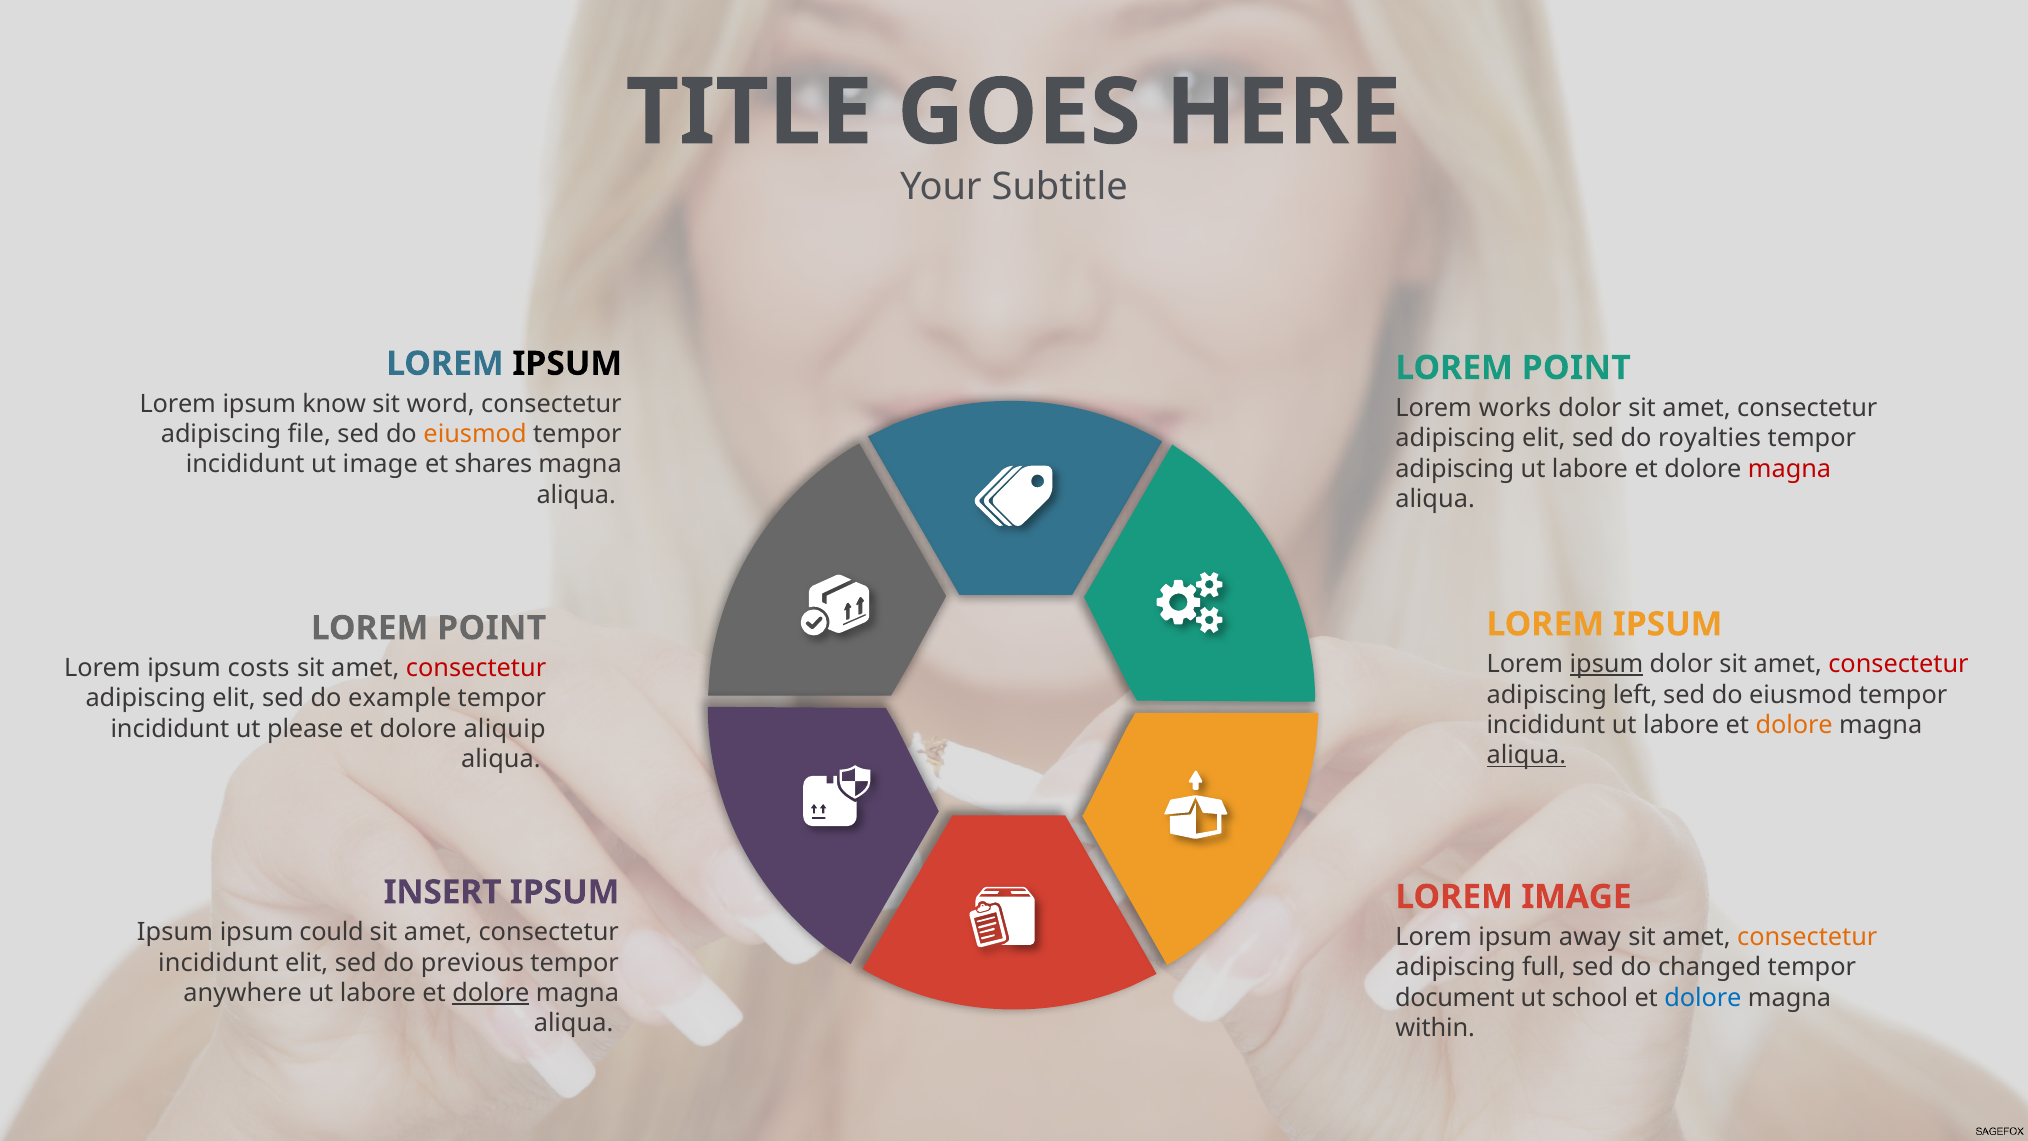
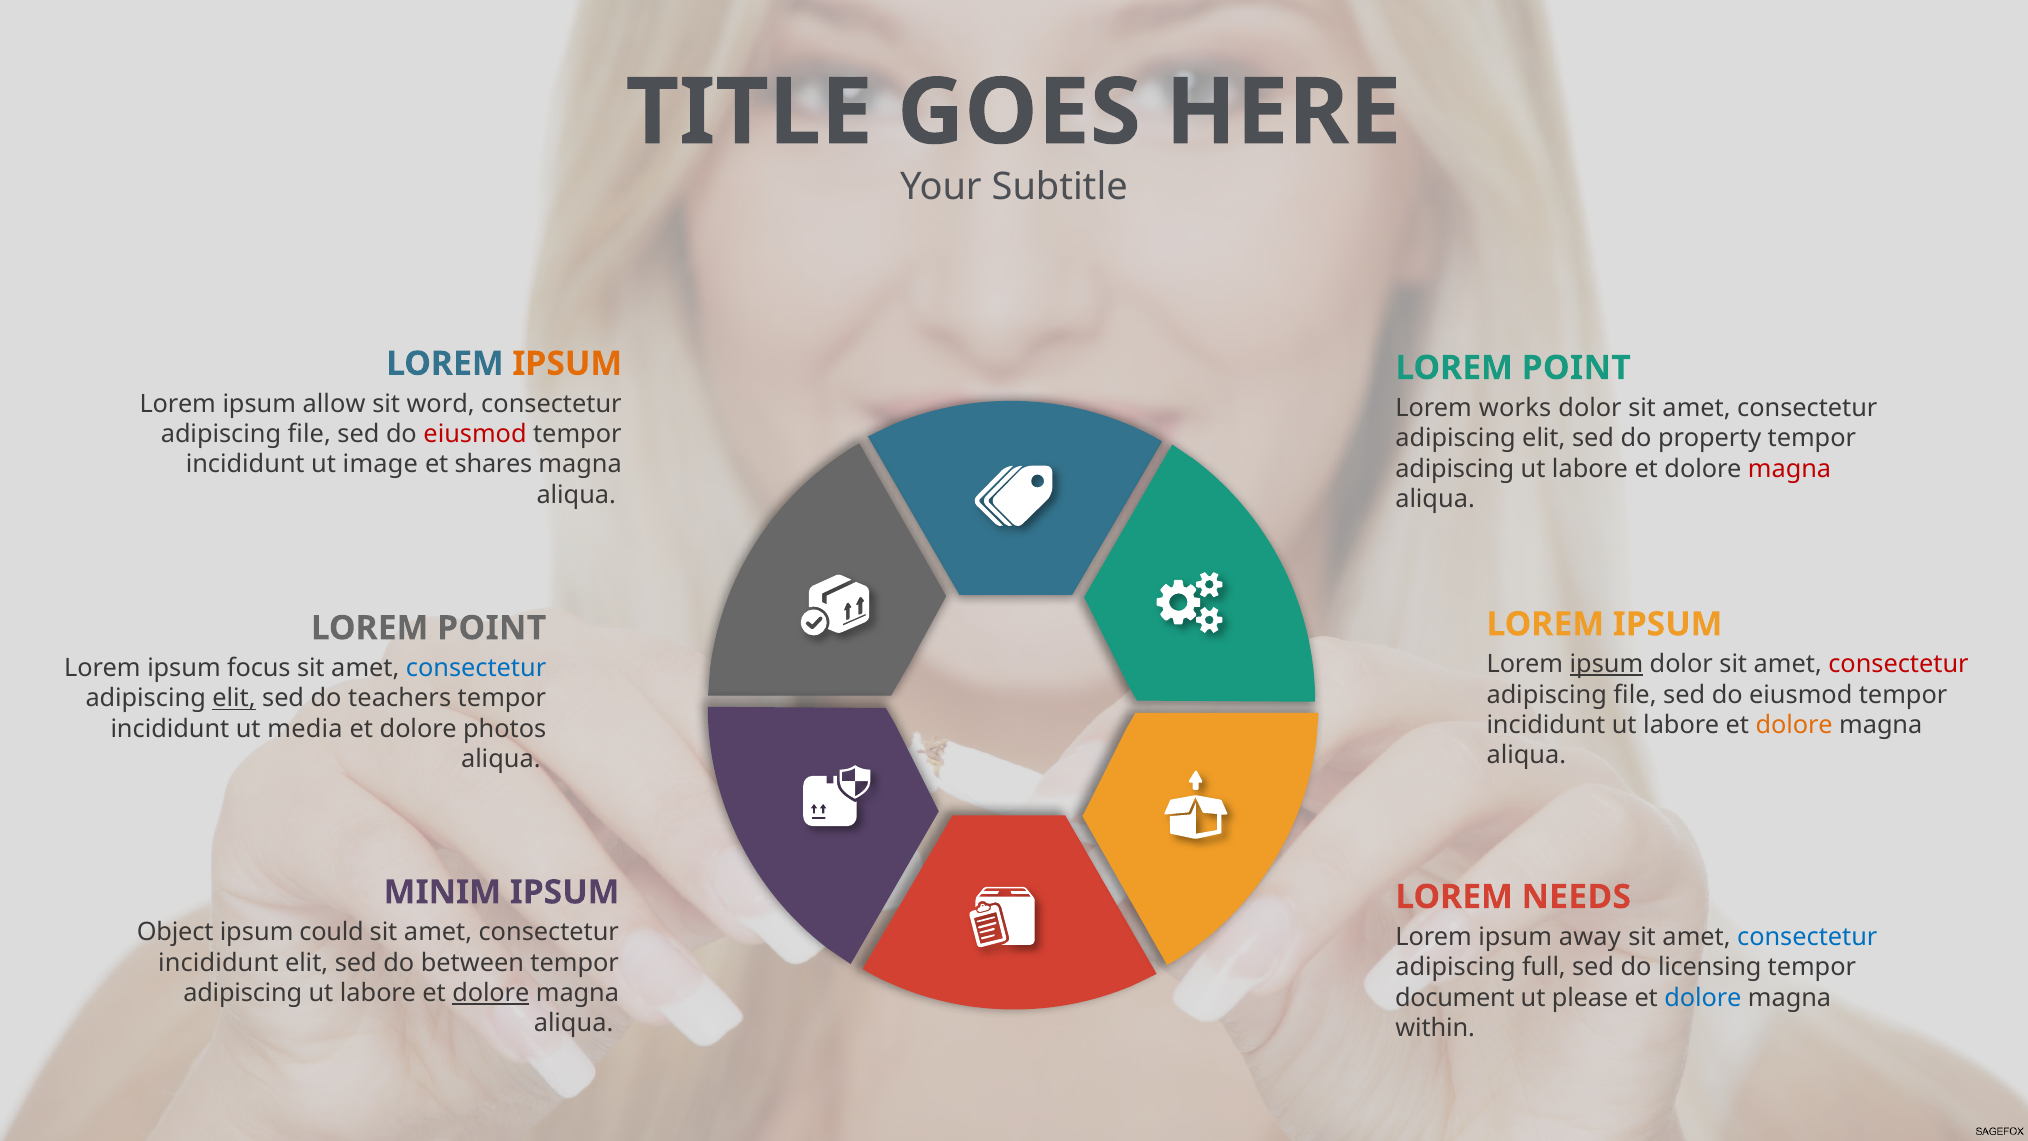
IPSUM at (567, 364) colour: black -> orange
know: know -> allow
eiusmod at (475, 434) colour: orange -> red
royalties: royalties -> property
costs: costs -> focus
consectetur at (476, 668) colour: red -> blue
left at (1635, 695): left -> file
elit at (234, 698) underline: none -> present
example: example -> teachers
please: please -> media
aliquip: aliquip -> photos
aliqua at (1526, 755) underline: present -> none
INSERT: INSERT -> MINIM
LOREM IMAGE: IMAGE -> NEEDS
Ipsum at (175, 932): Ipsum -> Object
consectetur at (1807, 937) colour: orange -> blue
previous: previous -> between
changed: changed -> licensing
anywhere at (243, 993): anywhere -> adipiscing
school: school -> please
